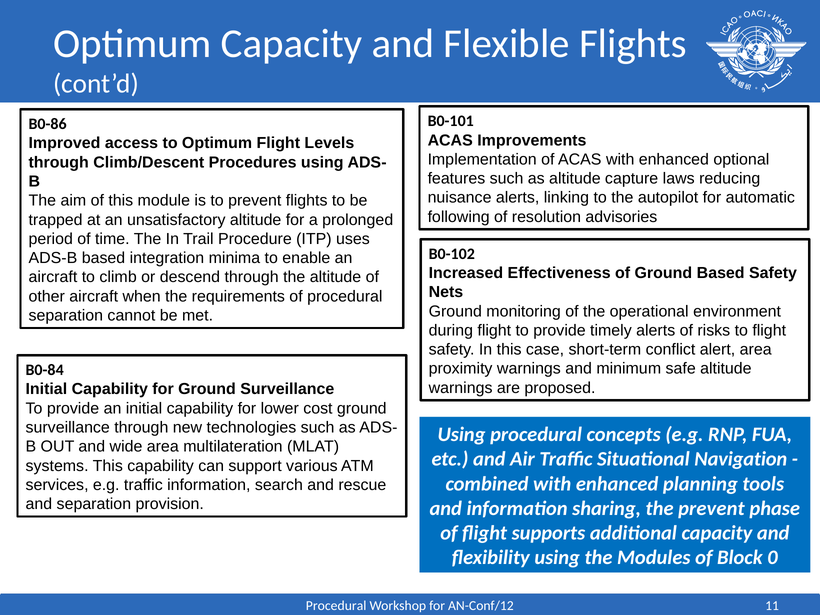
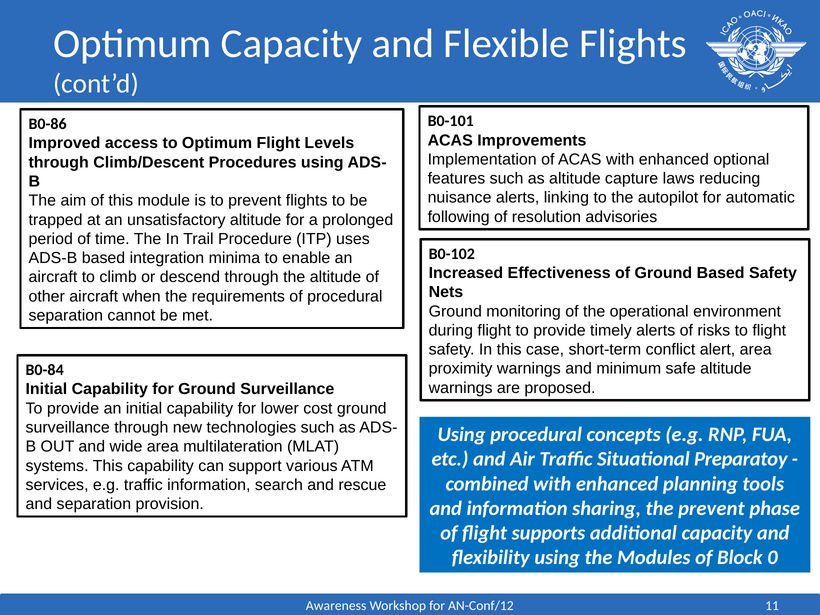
Navigation: Navigation -> Preparatoy
Procedural at (336, 606): Procedural -> Awareness
